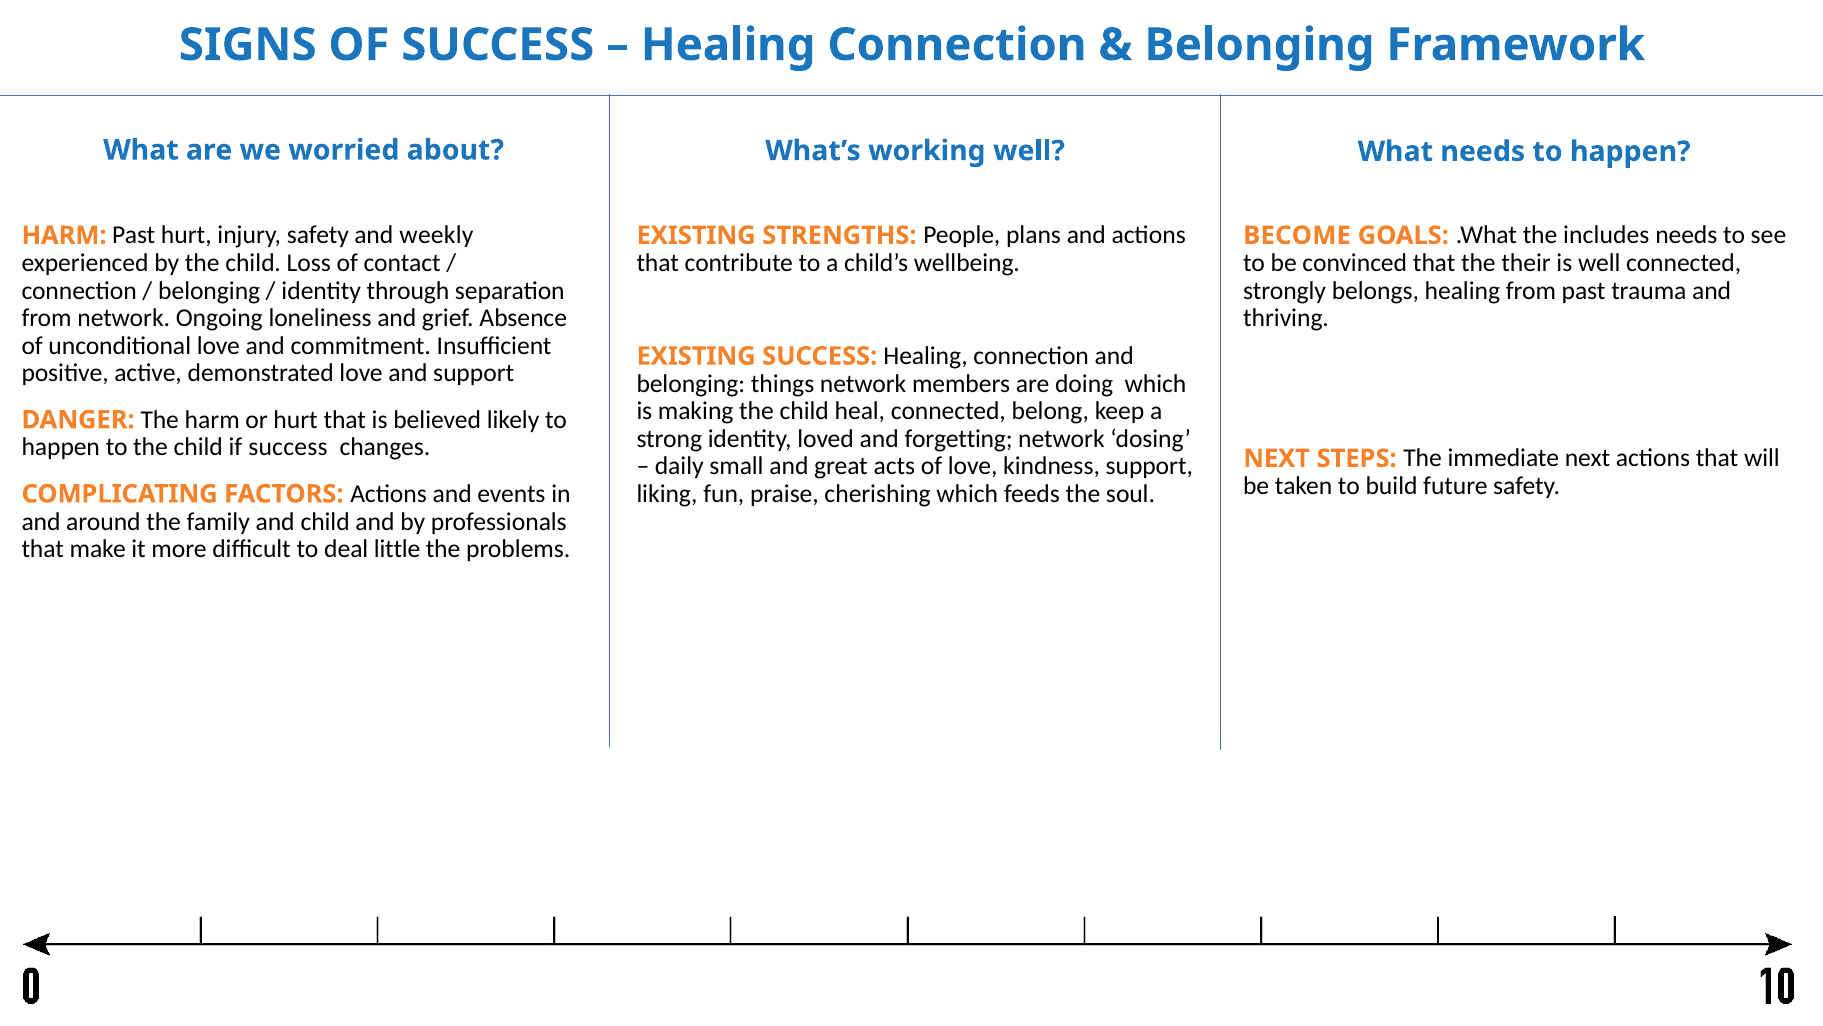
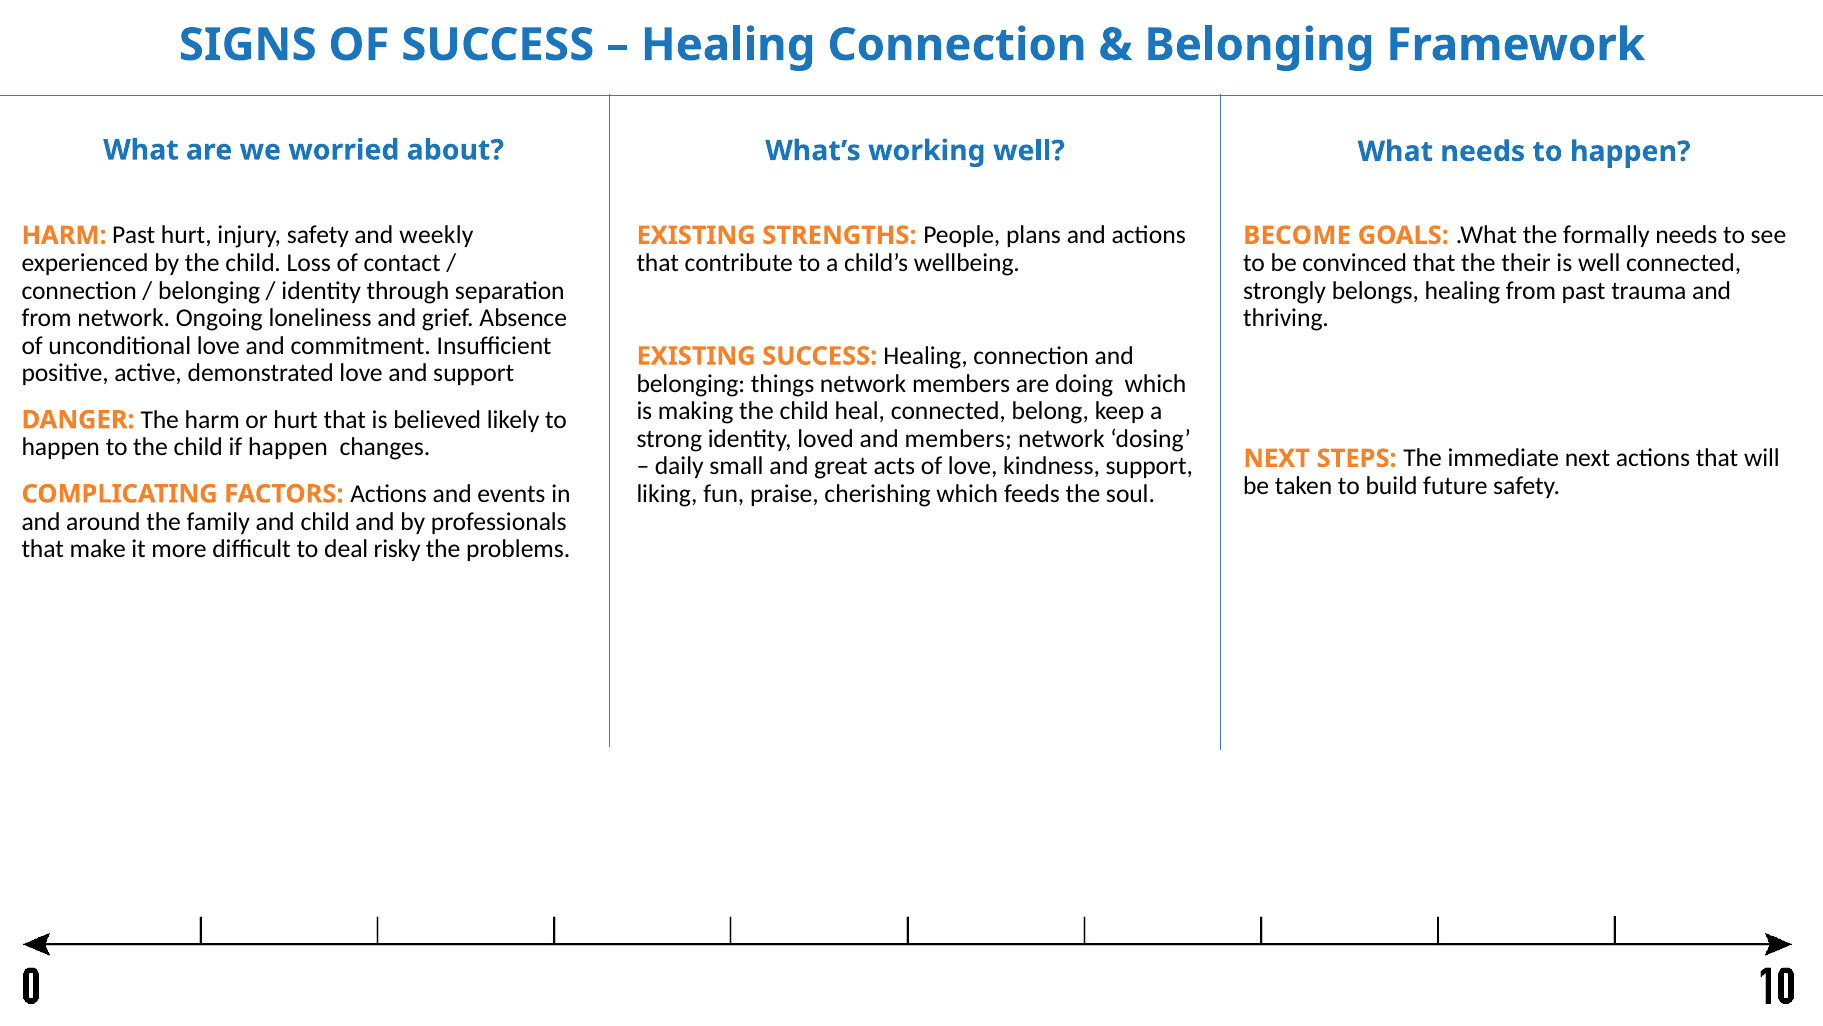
includes: includes -> formally
and forgetting: forgetting -> members
if success: success -> happen
little: little -> risky
